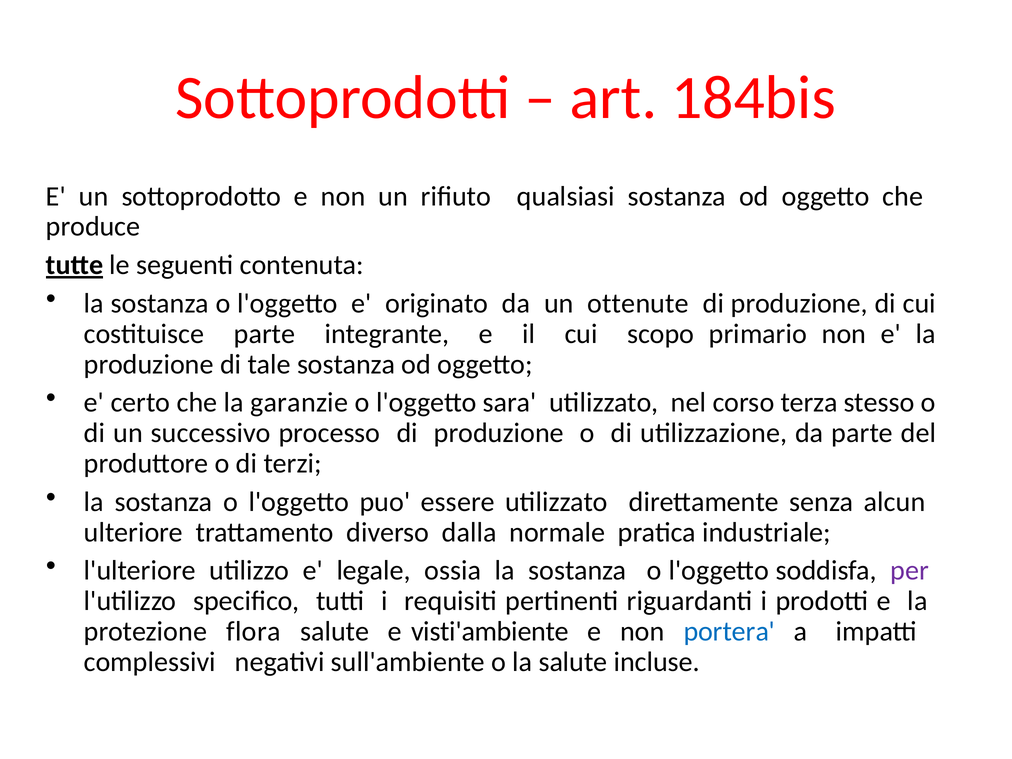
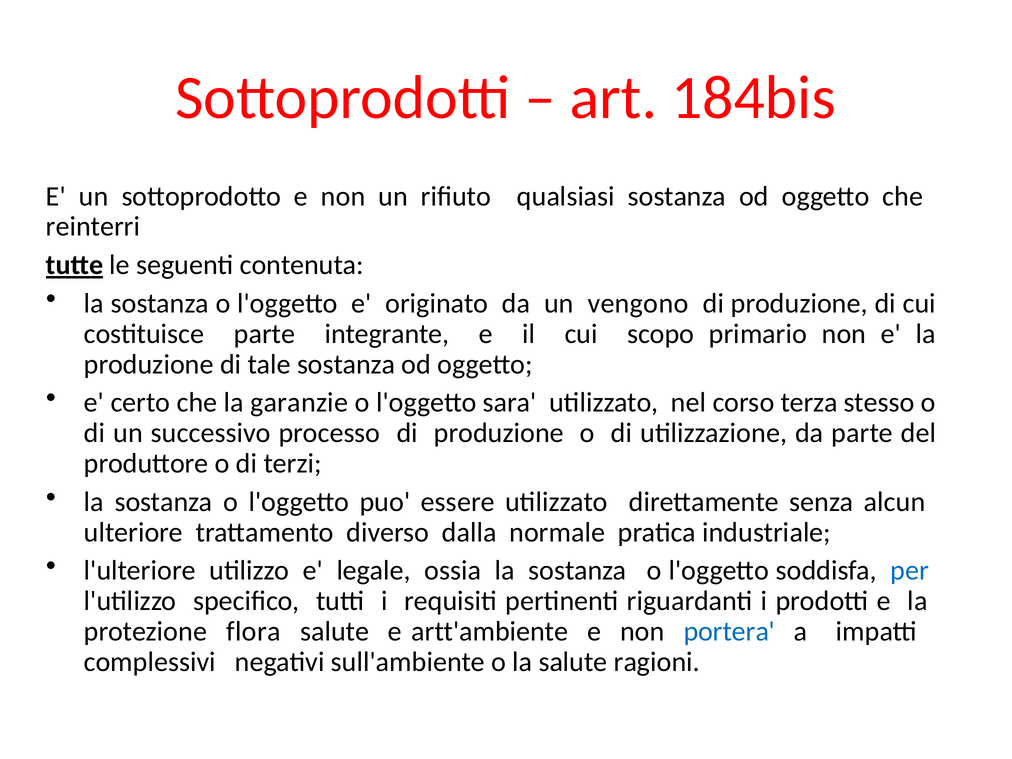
produce: produce -> reinterri
ottenute: ottenute -> vengono
per colour: purple -> blue
visti'ambiente: visti'ambiente -> artt'ambiente
incluse: incluse -> ragioni
